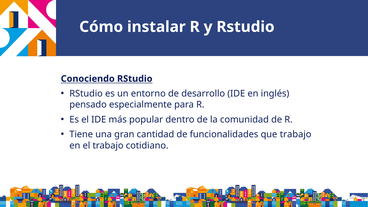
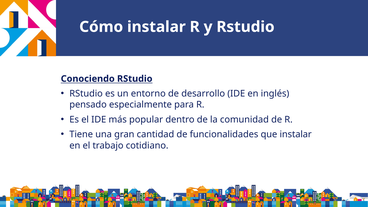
que trabajo: trabajo -> instalar
